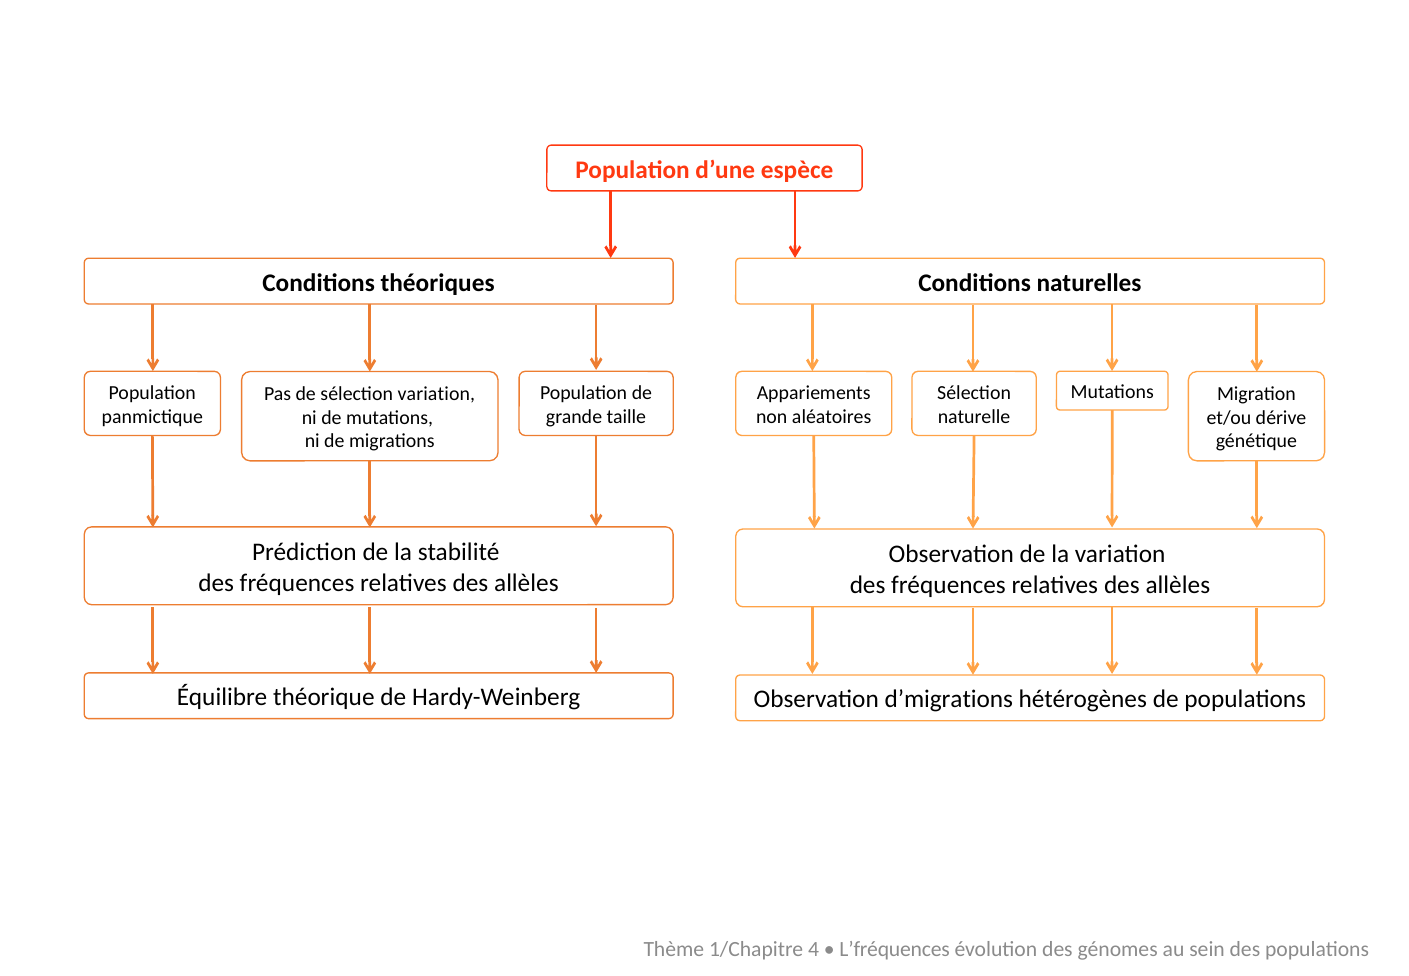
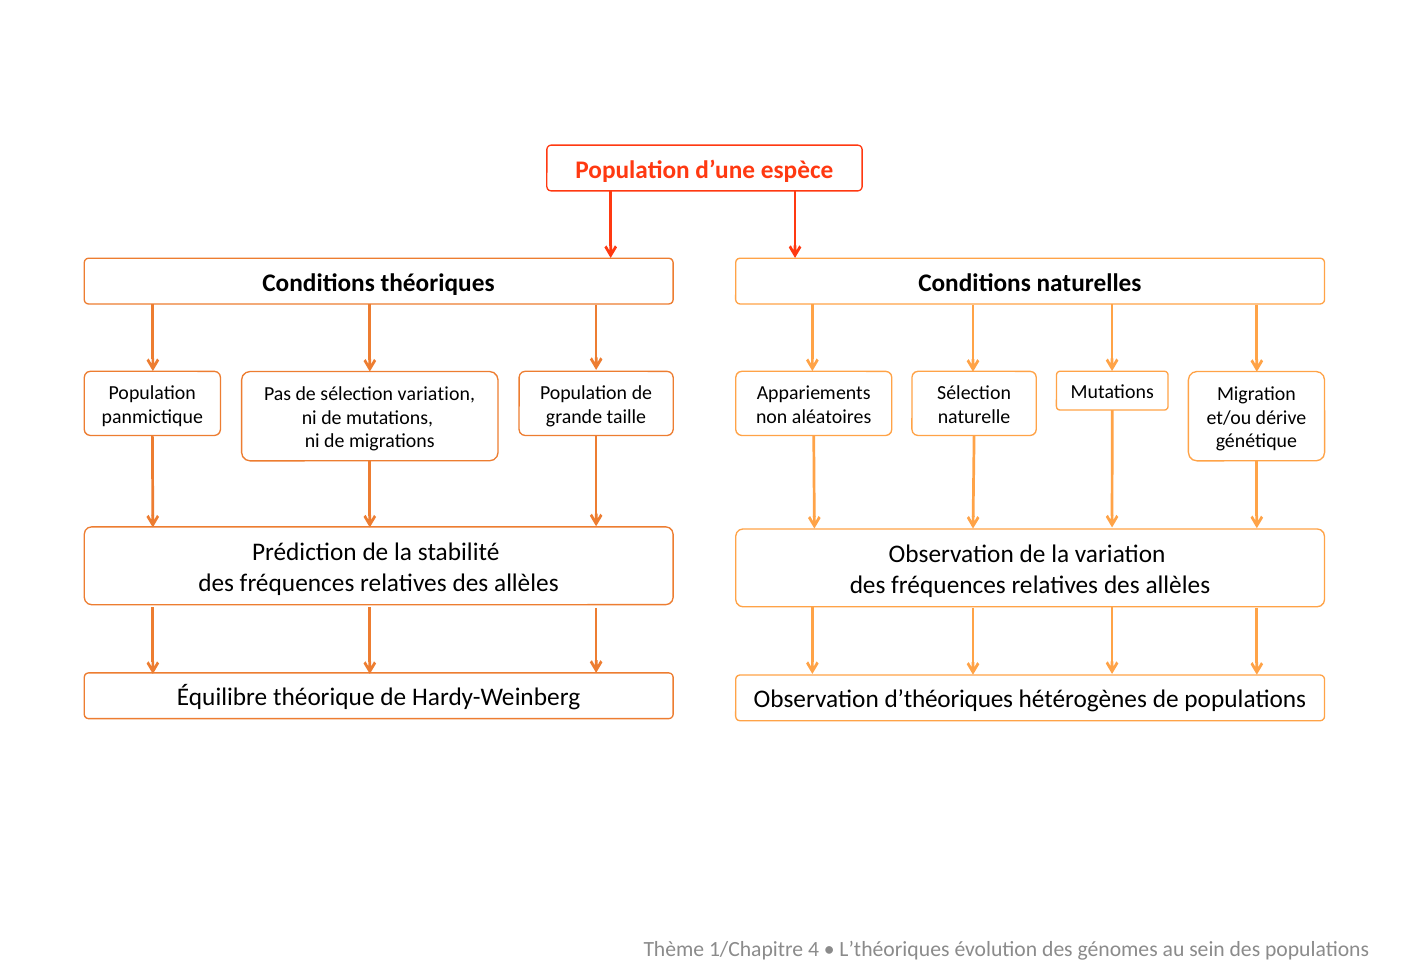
d’migrations: d’migrations -> d’théoriques
L’fréquences: L’fréquences -> L’théoriques
